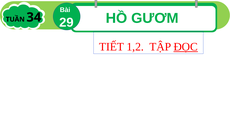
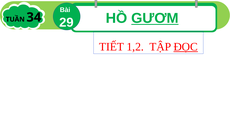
GƯƠM underline: none -> present
